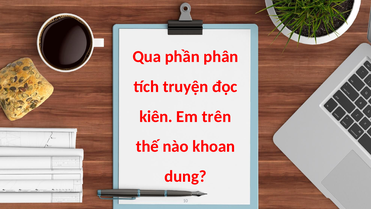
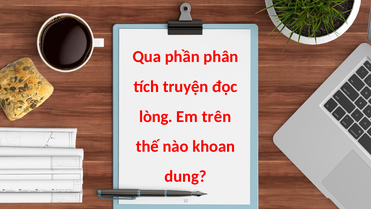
kiên: kiên -> lòng
